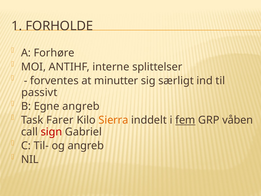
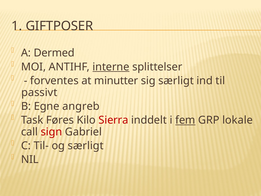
FORHOLDE: FORHOLDE -> GIFTPOSER
Forhøre: Forhøre -> Dermed
interne underline: none -> present
Farer: Farer -> Føres
Sierra colour: orange -> red
våben: våben -> lokale
og angreb: angreb -> særligt
